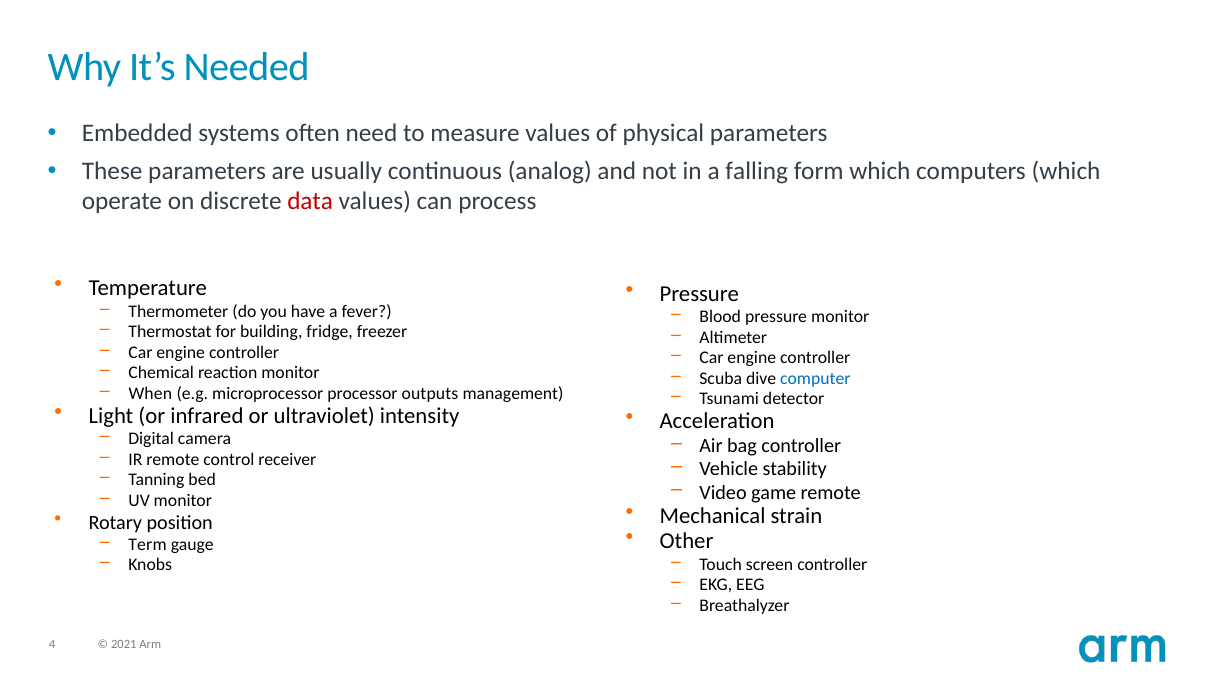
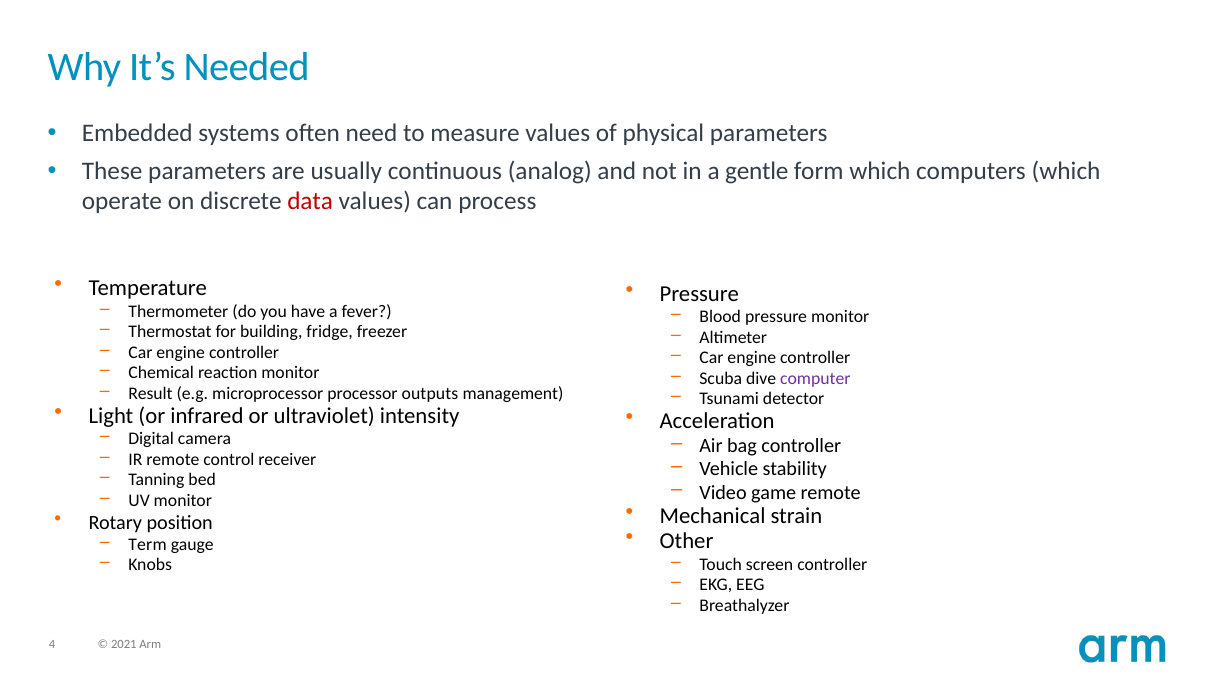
falling: falling -> gentle
computer colour: blue -> purple
When: When -> Result
